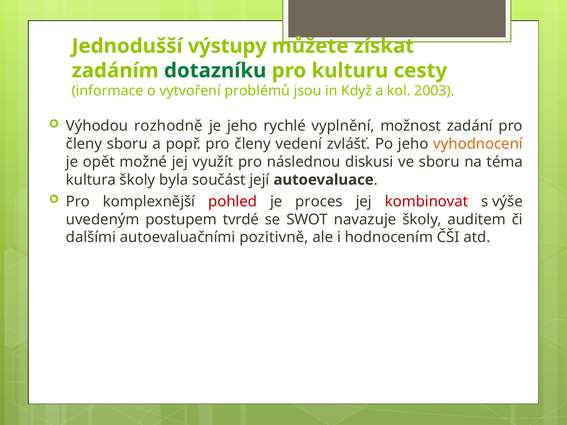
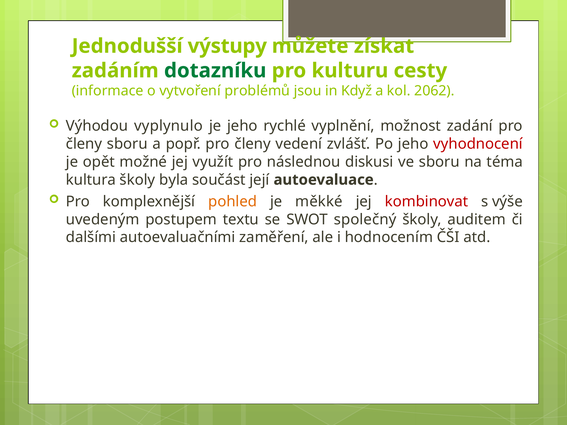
2003: 2003 -> 2062
rozhodně: rozhodně -> vyplynulo
vyhodnocení colour: orange -> red
pohled colour: red -> orange
proces: proces -> měkké
tvrdé: tvrdé -> textu
navazuje: navazuje -> společný
pozitivně: pozitivně -> zaměření
